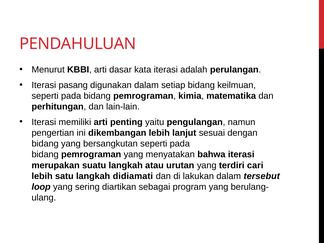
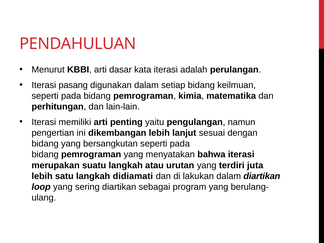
cari: cari -> juta
dalam tersebut: tersebut -> diartikan
